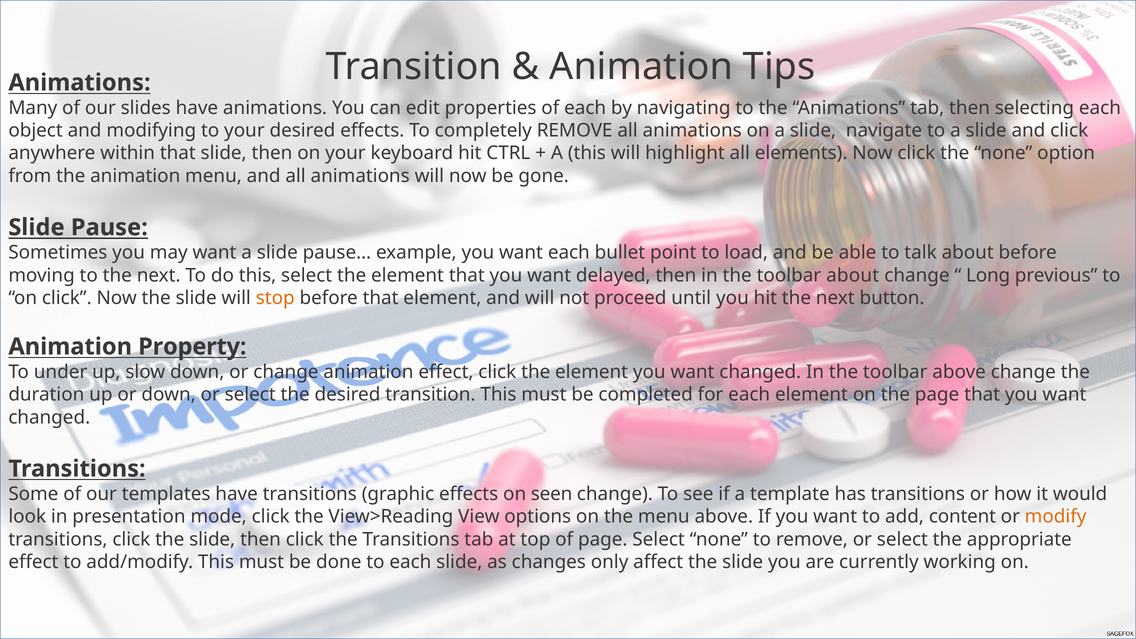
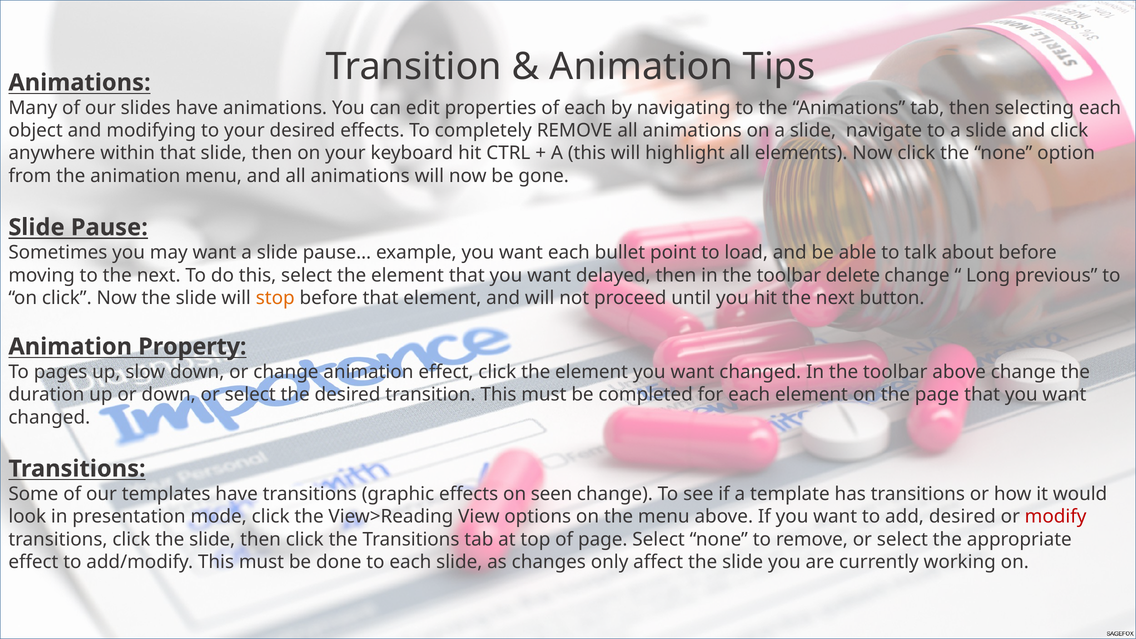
toolbar about: about -> delete
under: under -> pages
add content: content -> desired
modify colour: orange -> red
